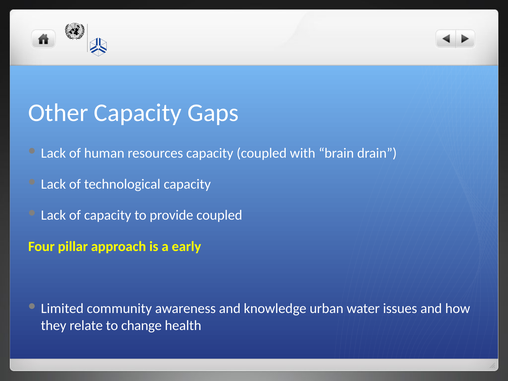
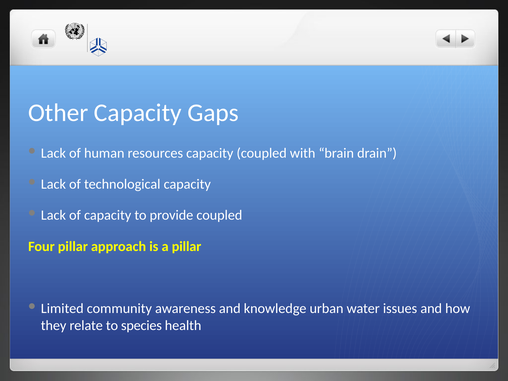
a early: early -> pillar
change: change -> species
